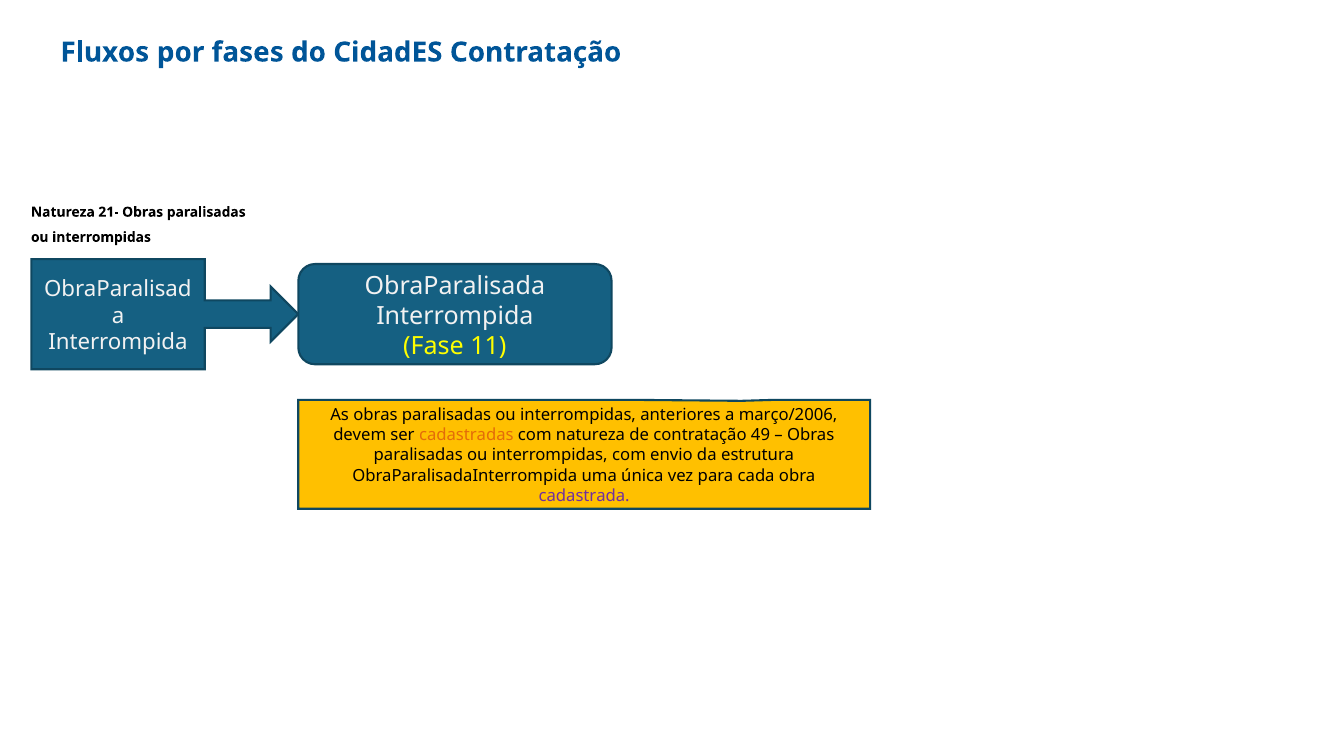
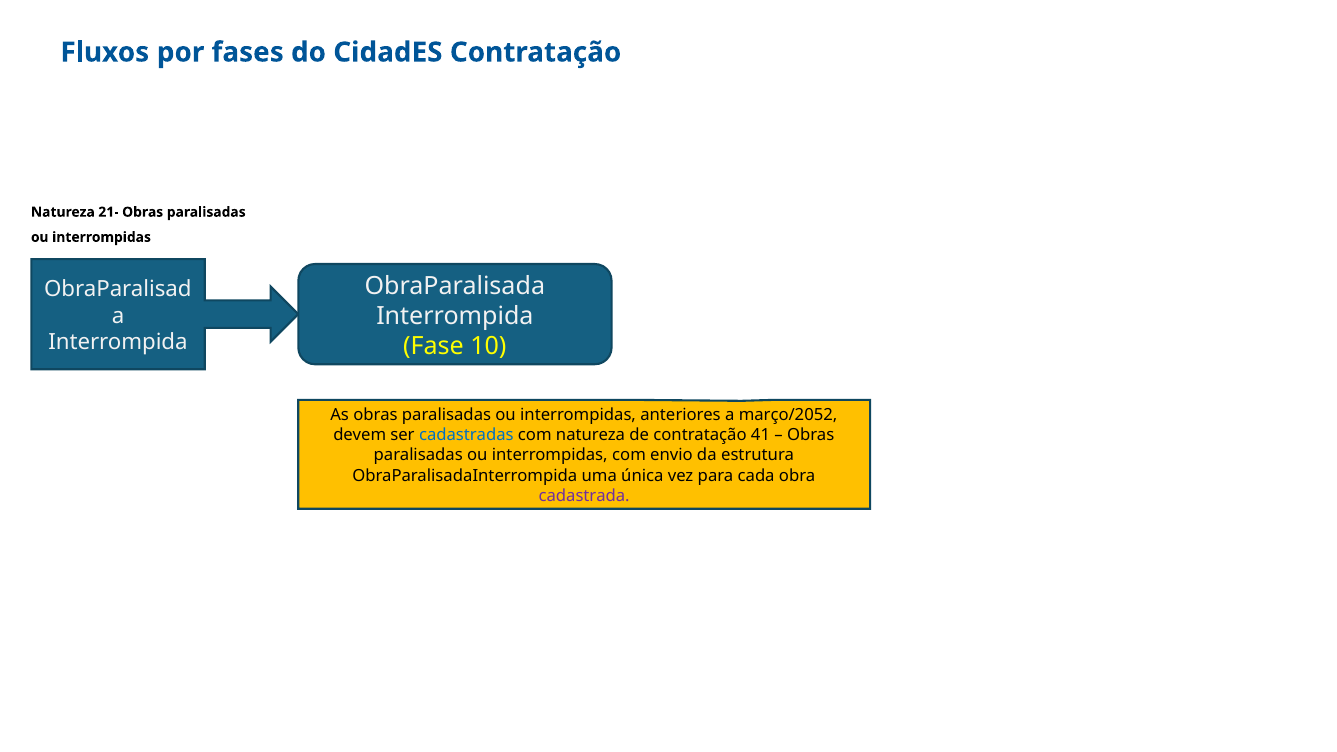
11: 11 -> 10
março/2006: março/2006 -> março/2052
cadastradas colour: orange -> blue
49: 49 -> 41
